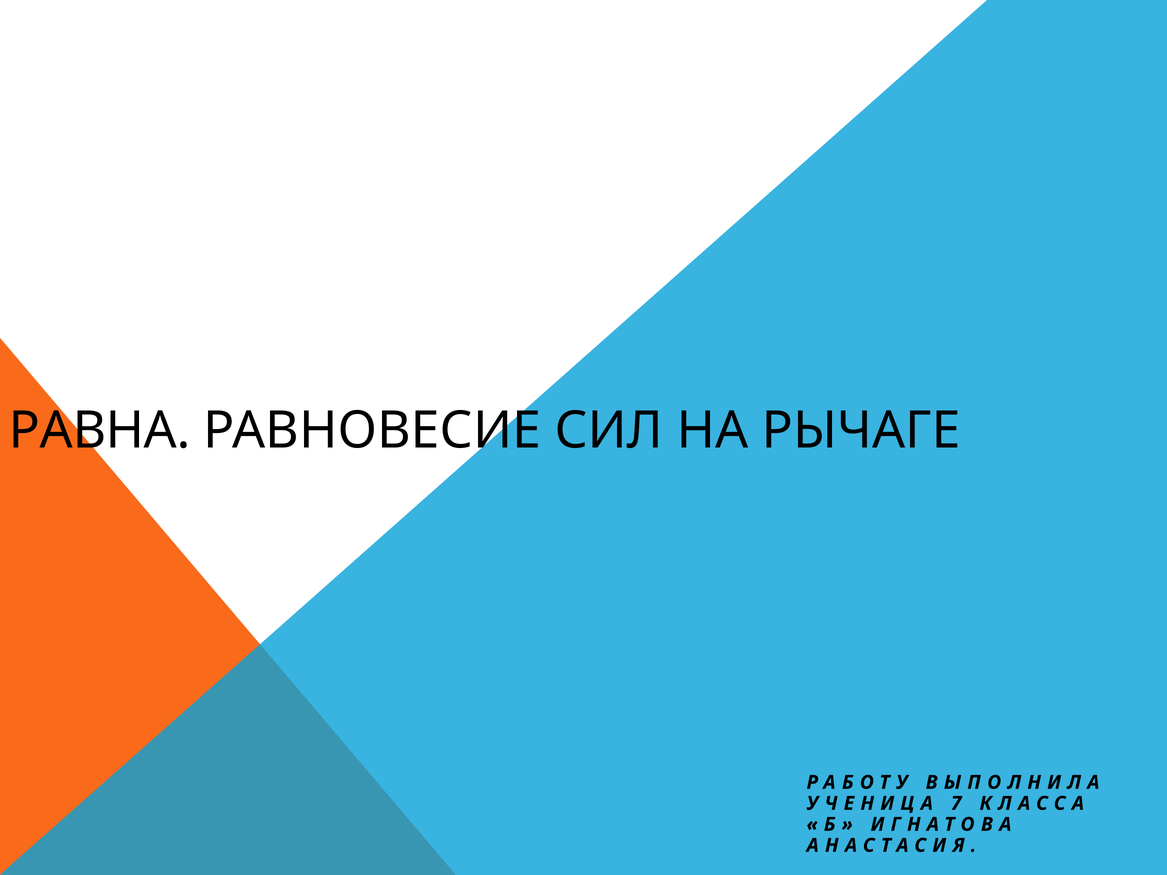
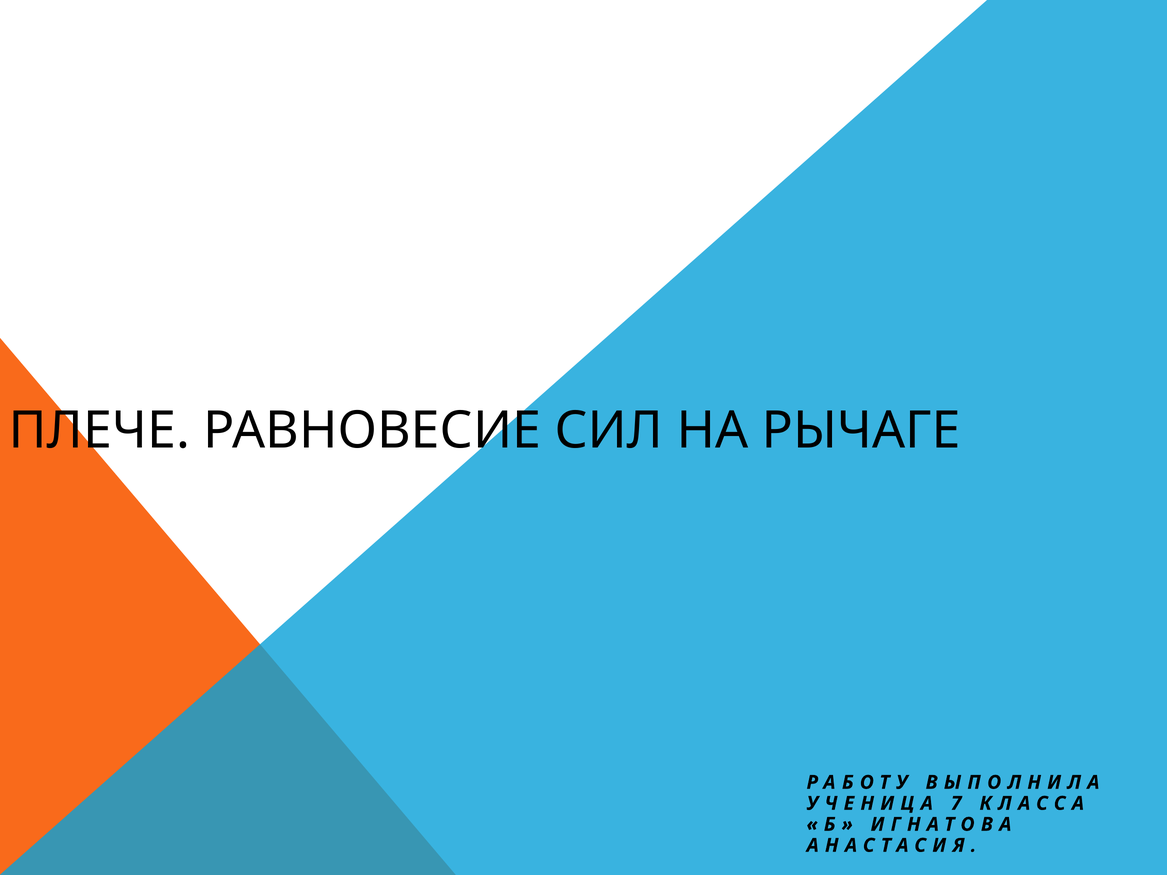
РАВНА: РАВНА -> ПЛЕЧЕ
